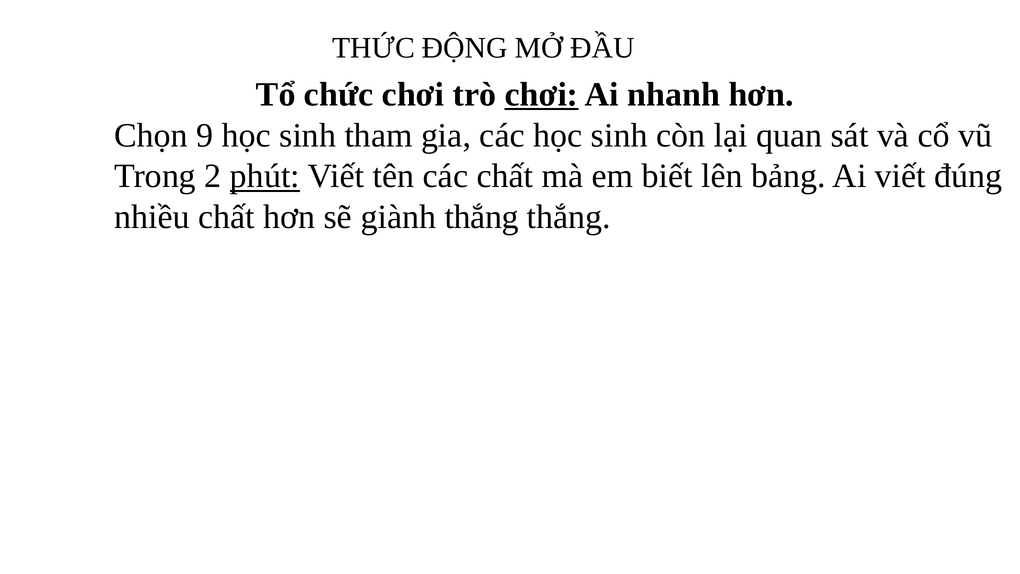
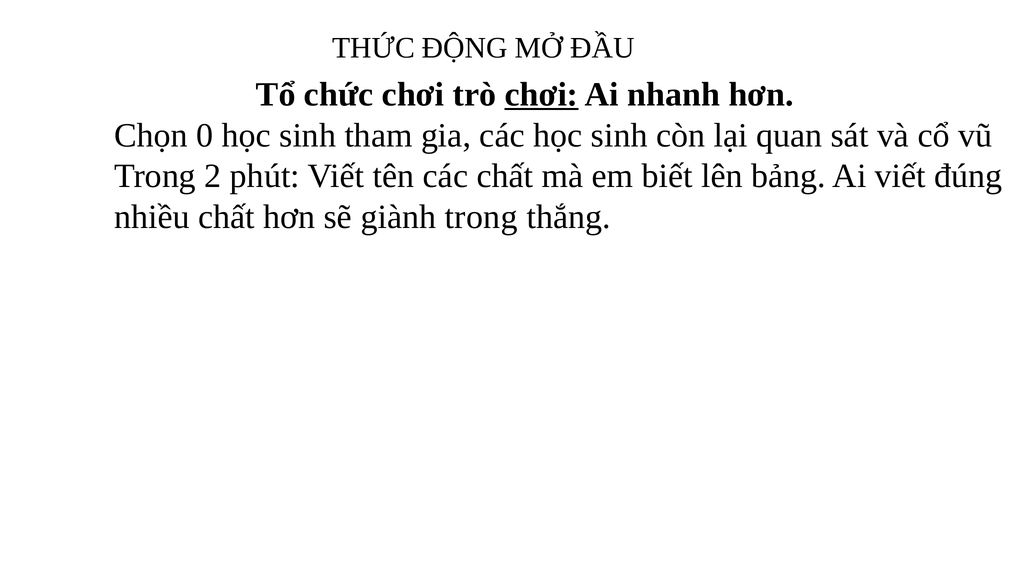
9: 9 -> 0
phút underline: present -> none
giành thắng: thắng -> trong
